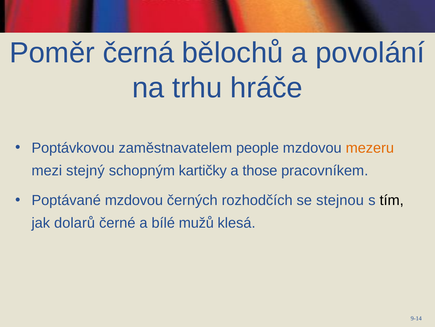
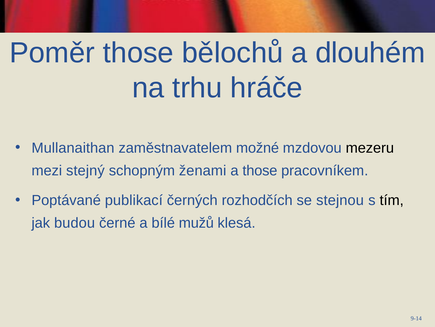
Poměr černá: černá -> those
povolání: povolání -> dlouhém
Poptávkovou: Poptávkovou -> Mullanaithan
people: people -> možné
mezeru colour: orange -> black
kartičky: kartičky -> ženami
Poptávané mzdovou: mzdovou -> publikací
dolarů: dolarů -> budou
